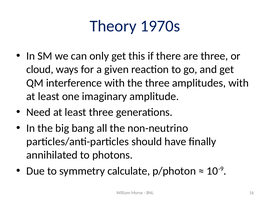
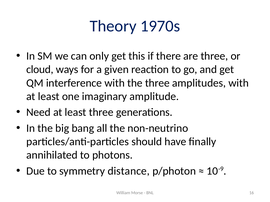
calculate: calculate -> distance
